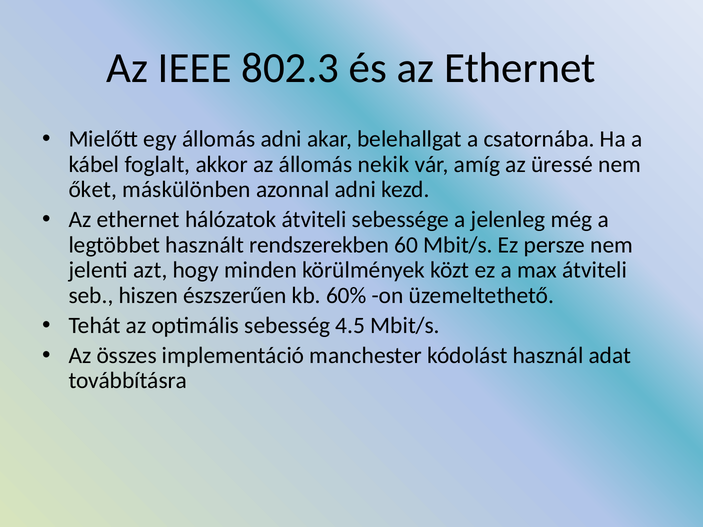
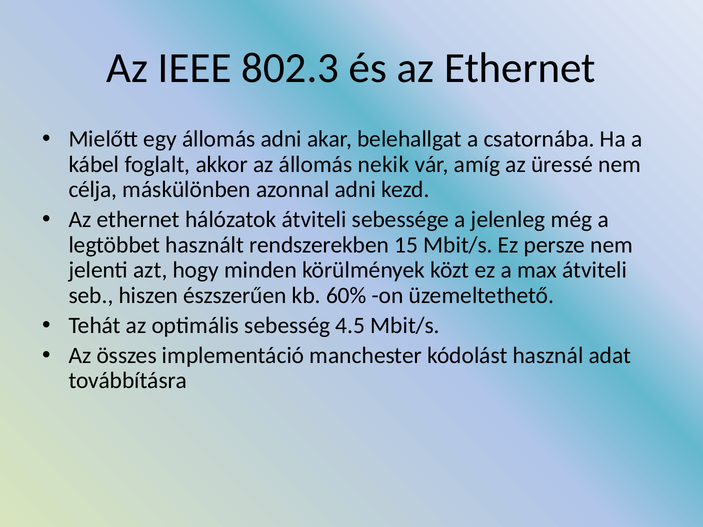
őket: őket -> célja
60: 60 -> 15
